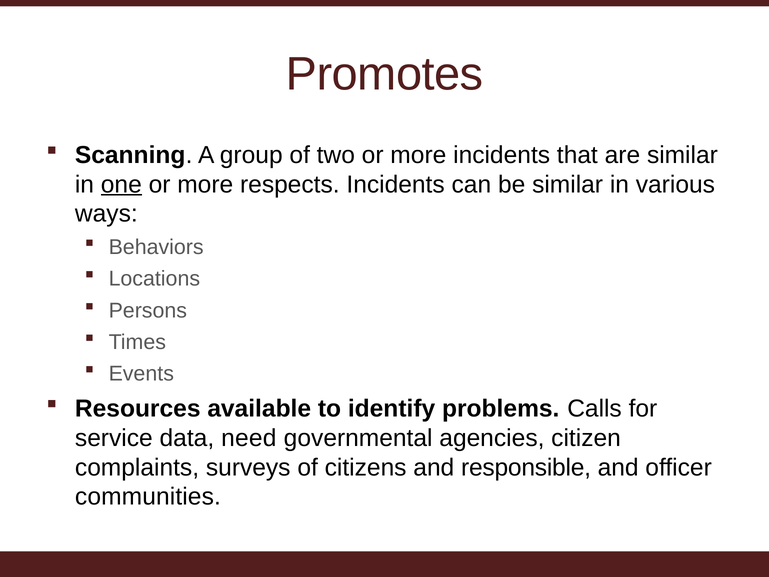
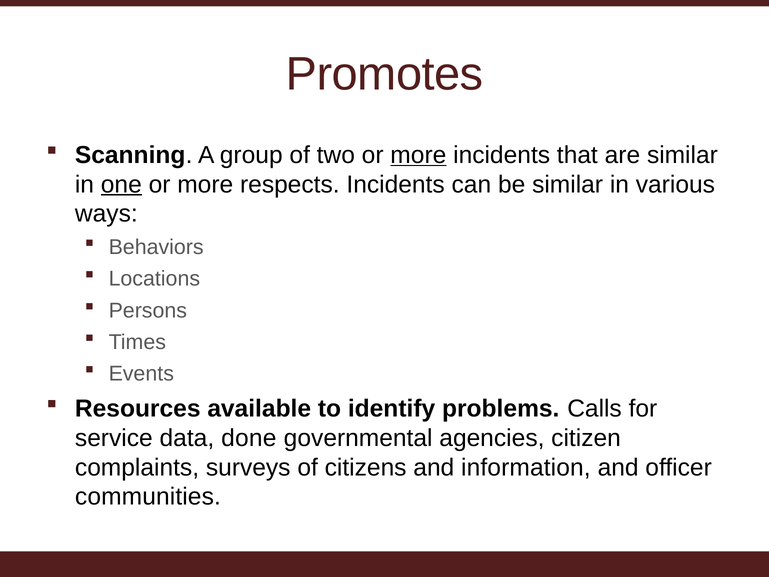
more at (418, 155) underline: none -> present
need: need -> done
responsible: responsible -> information
